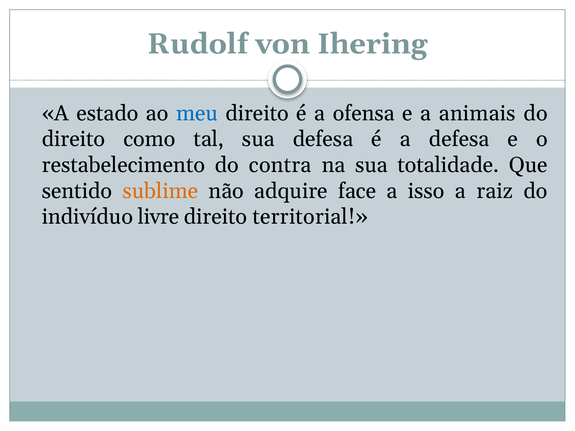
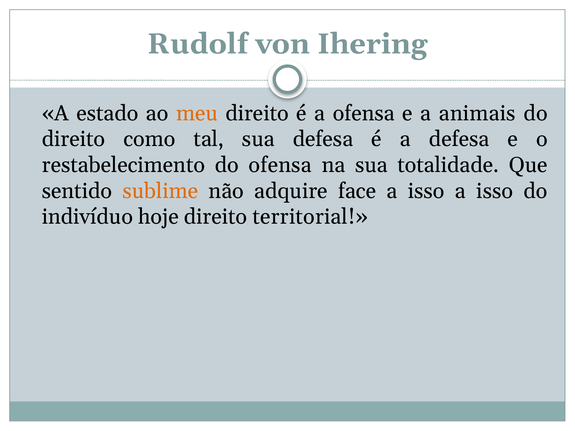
meu colour: blue -> orange
do contra: contra -> ofensa
isso a raiz: raiz -> isso
livre: livre -> hoje
